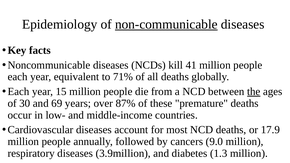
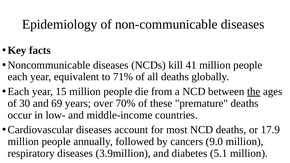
non-communicable underline: present -> none
87%: 87% -> 70%
1.3: 1.3 -> 5.1
